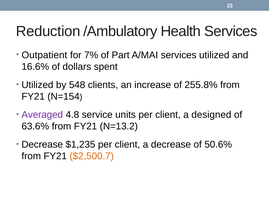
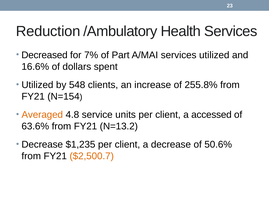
Outpatient: Outpatient -> Decreased
Averaged colour: purple -> orange
designed: designed -> accessed
